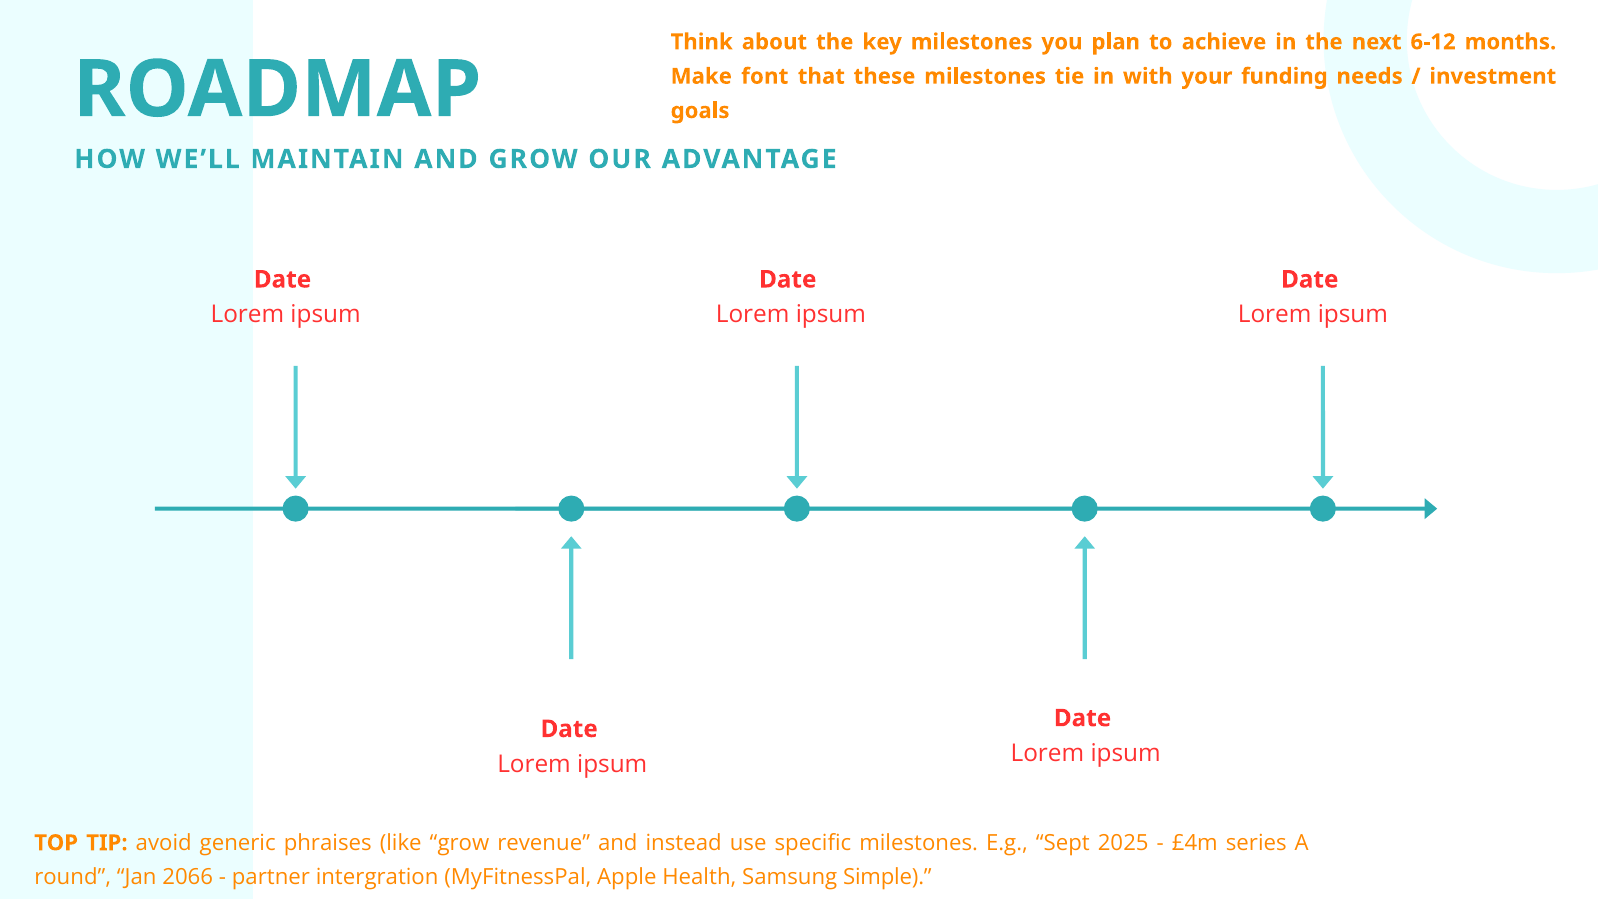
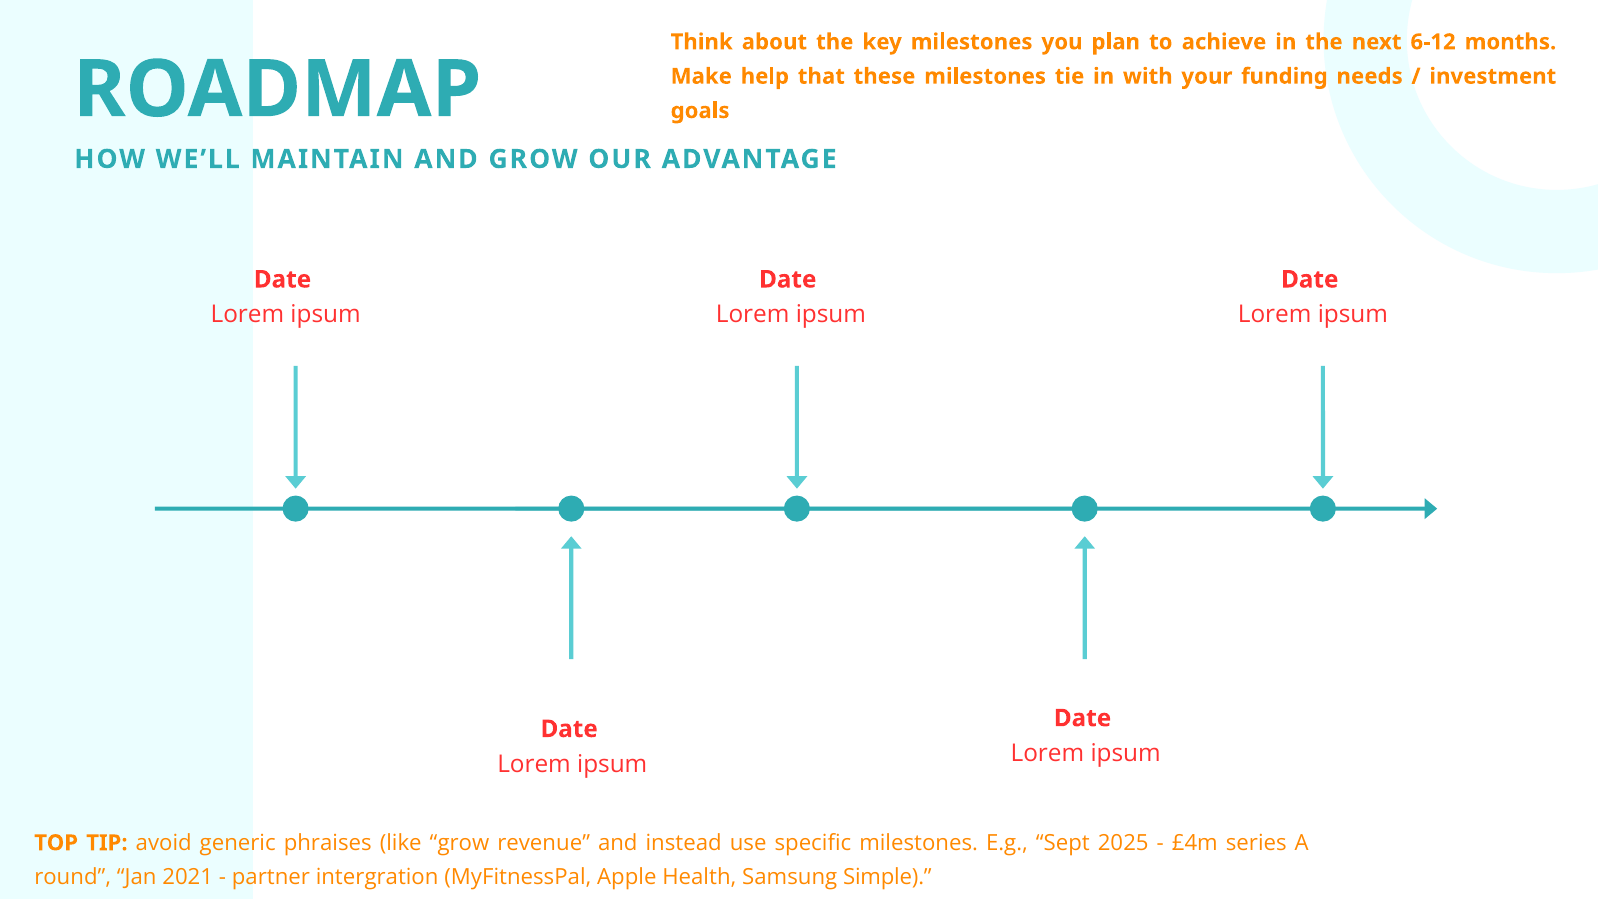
font: font -> help
2066: 2066 -> 2021
